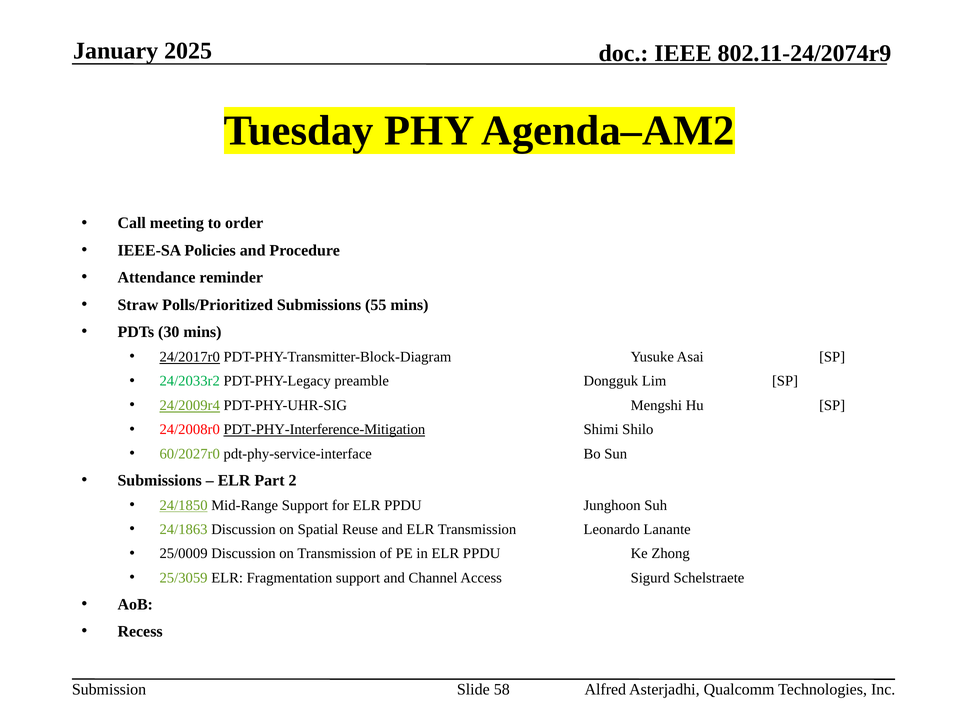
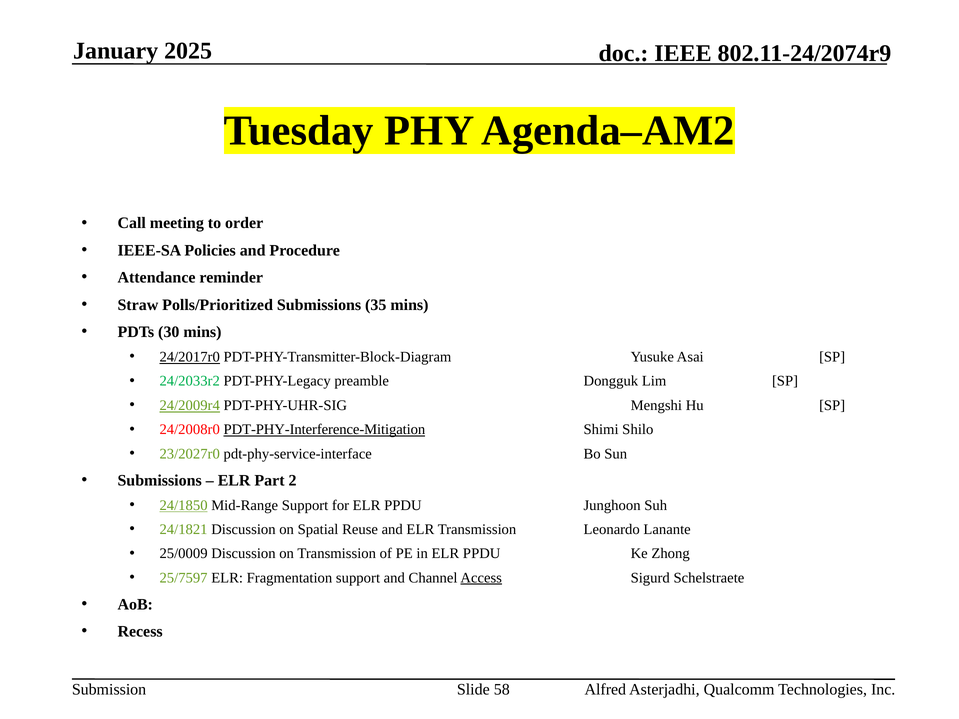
55: 55 -> 35
60/2027r0: 60/2027r0 -> 23/2027r0
24/1863: 24/1863 -> 24/1821
25/3059: 25/3059 -> 25/7597
Access underline: none -> present
